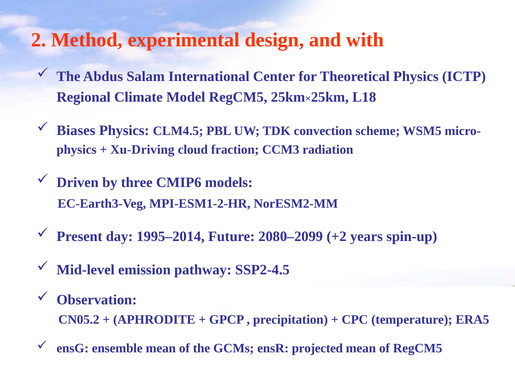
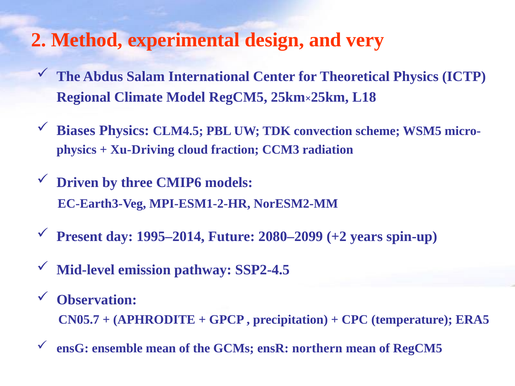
with: with -> very
CN05.2: CN05.2 -> CN05.7
projected: projected -> northern
